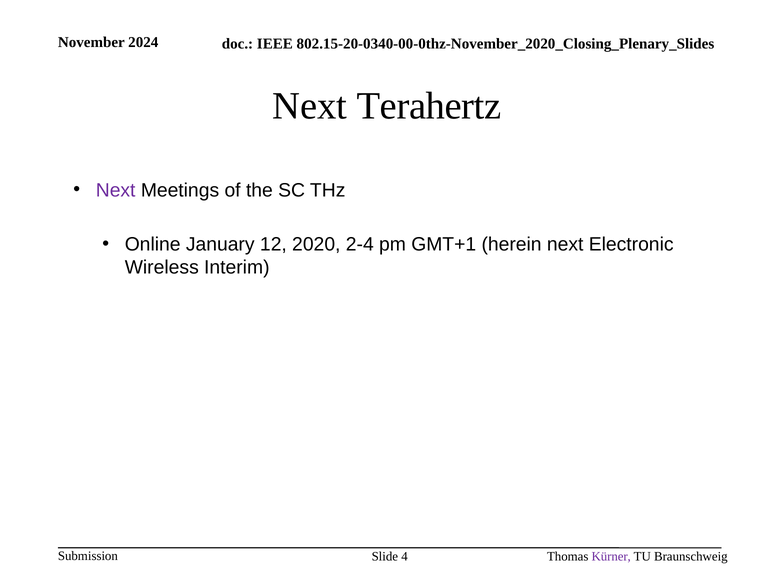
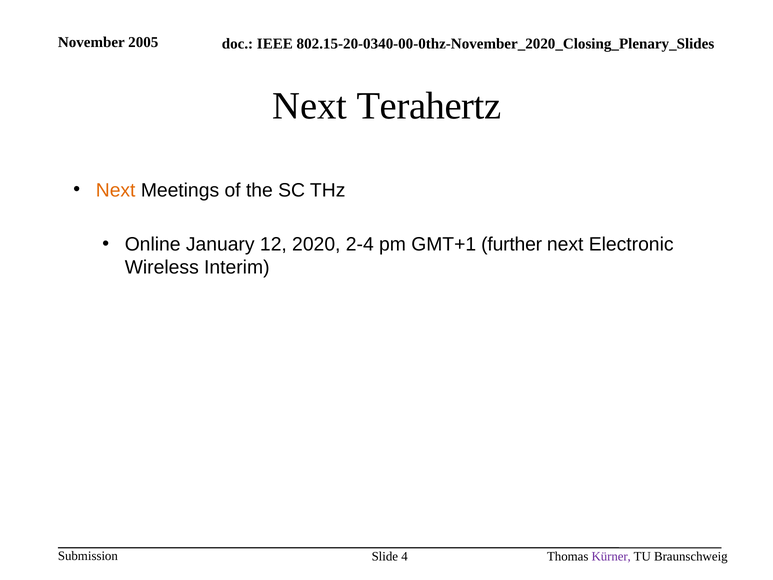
2024: 2024 -> 2005
Next at (116, 190) colour: purple -> orange
herein: herein -> further
